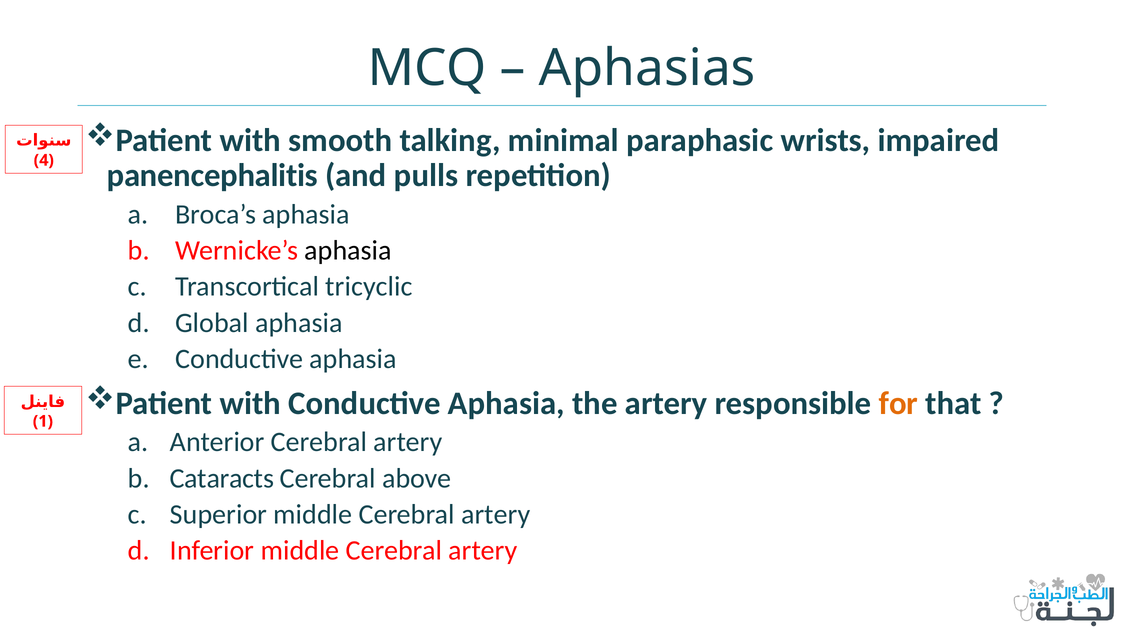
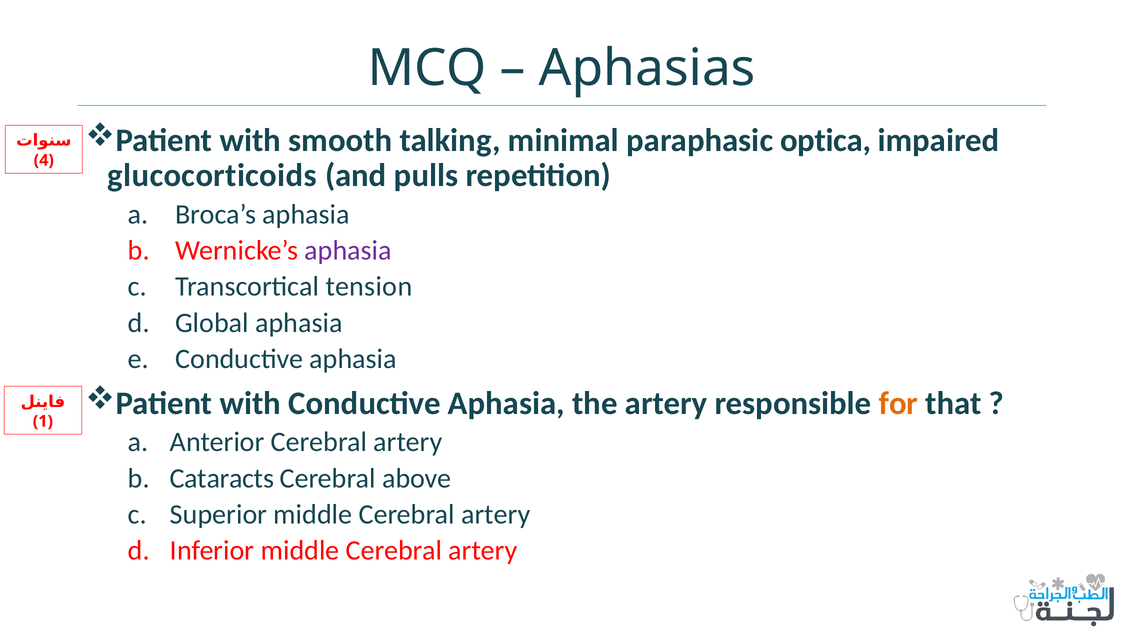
wrists: wrists -> optica
panencephalitis: panencephalitis -> glucocorticoids
aphasia at (348, 251) colour: black -> purple
tricyclic: tricyclic -> tension
